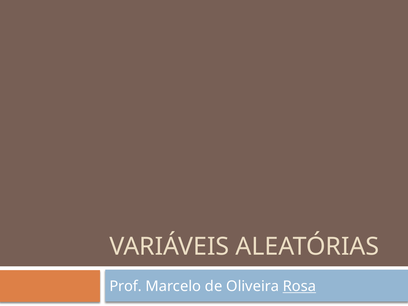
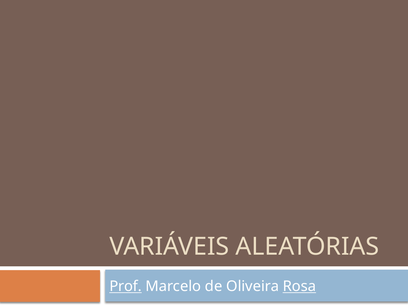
Prof underline: none -> present
